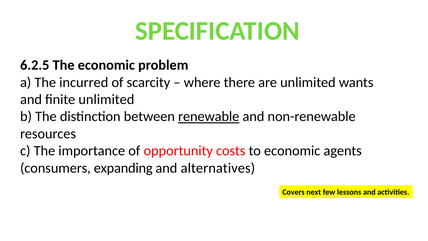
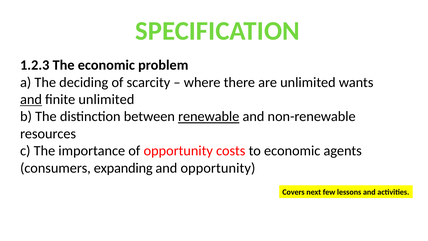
6.2.5: 6.2.5 -> 1.2.3
incurred: incurred -> deciding
and at (31, 99) underline: none -> present
and alternatives: alternatives -> opportunity
